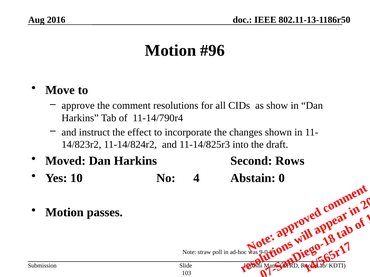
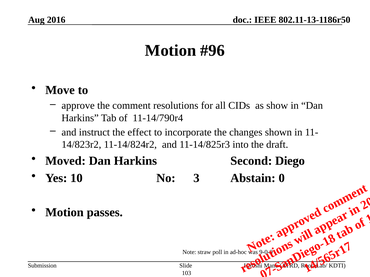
Rows: Rows -> Diego
No 4: 4 -> 3
